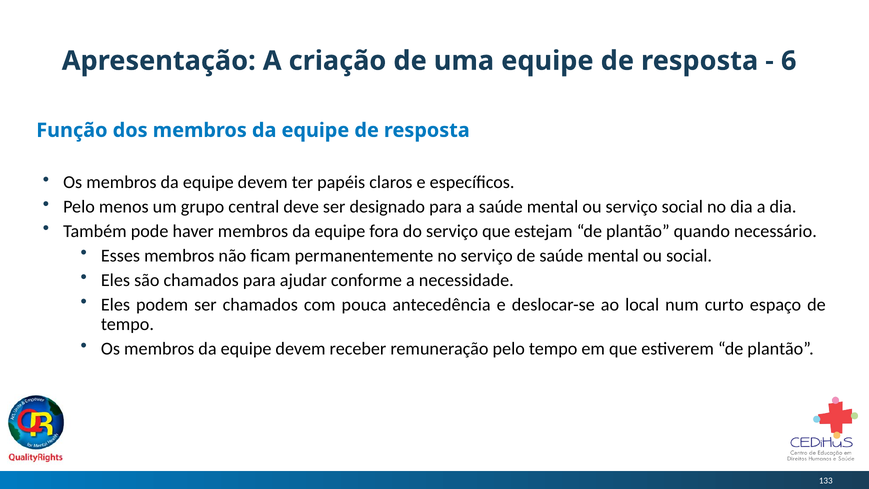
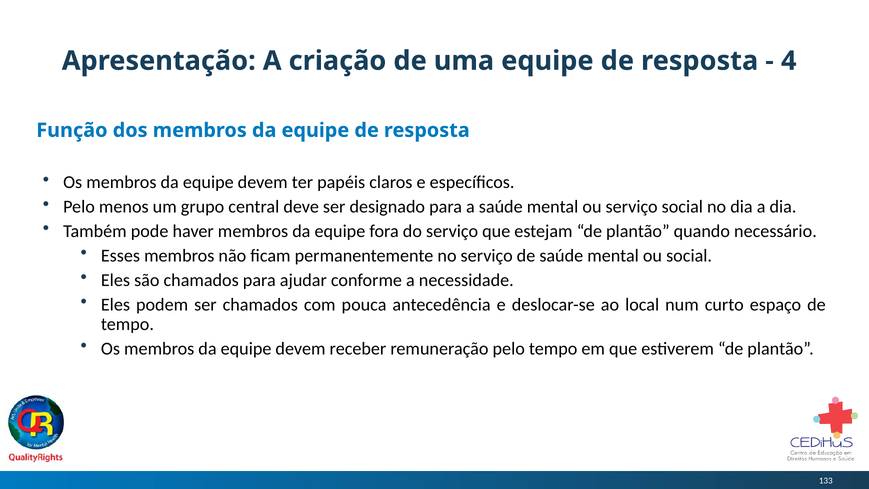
6: 6 -> 4
